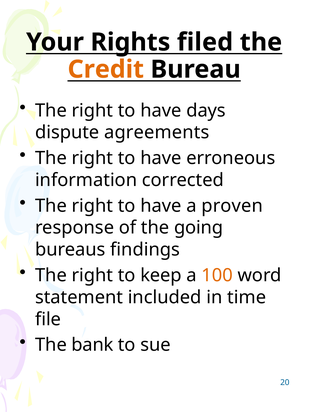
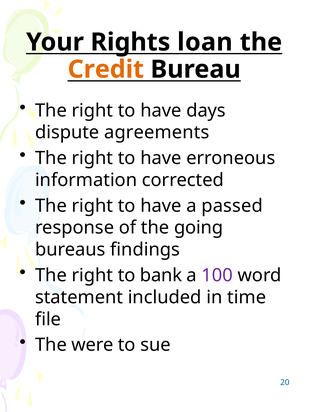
filed: filed -> loan
proven: proven -> passed
keep: keep -> bank
100 colour: orange -> purple
bank: bank -> were
